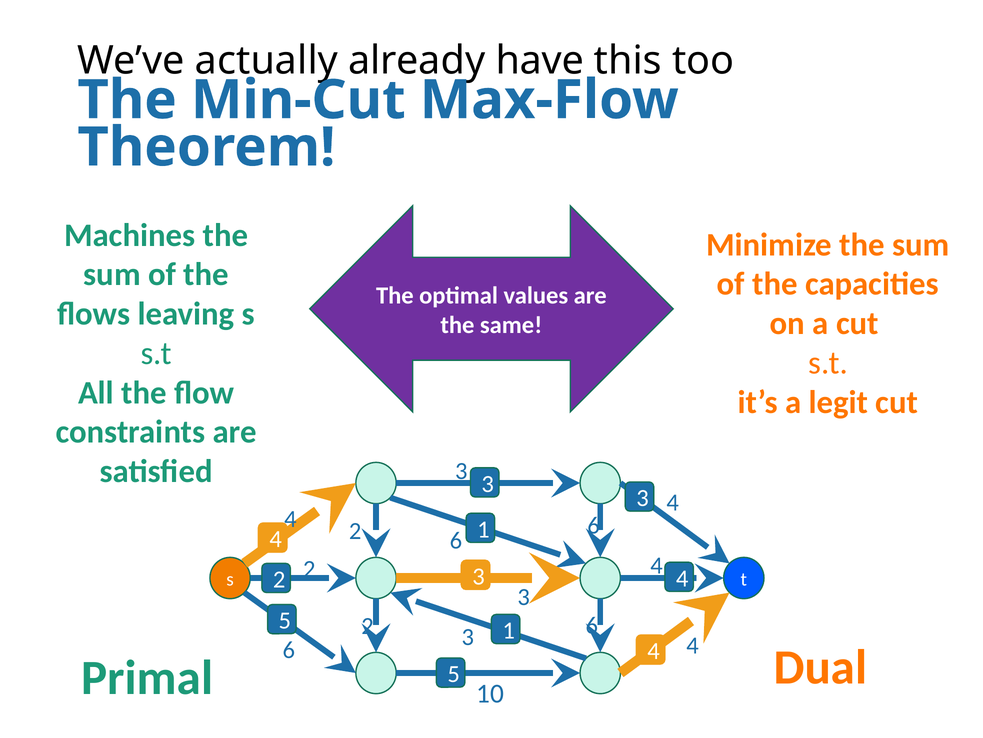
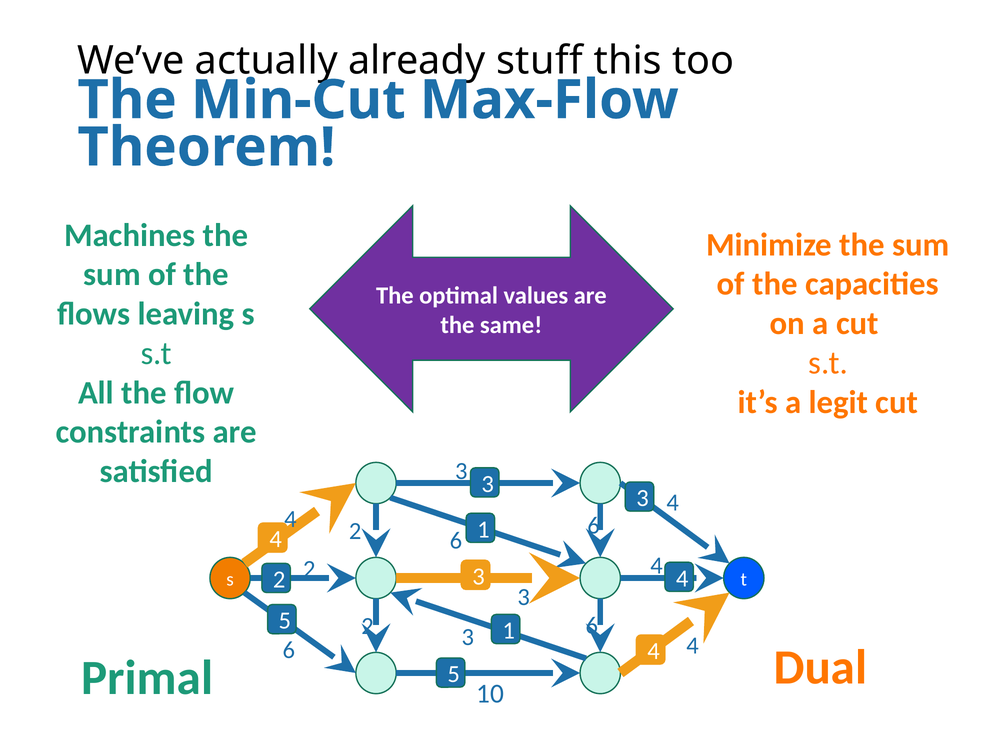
have: have -> stuff
